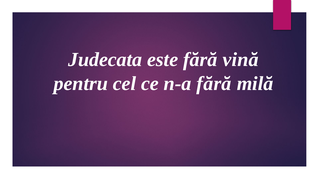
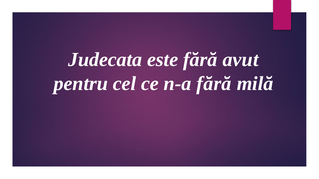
vină: vină -> avut
